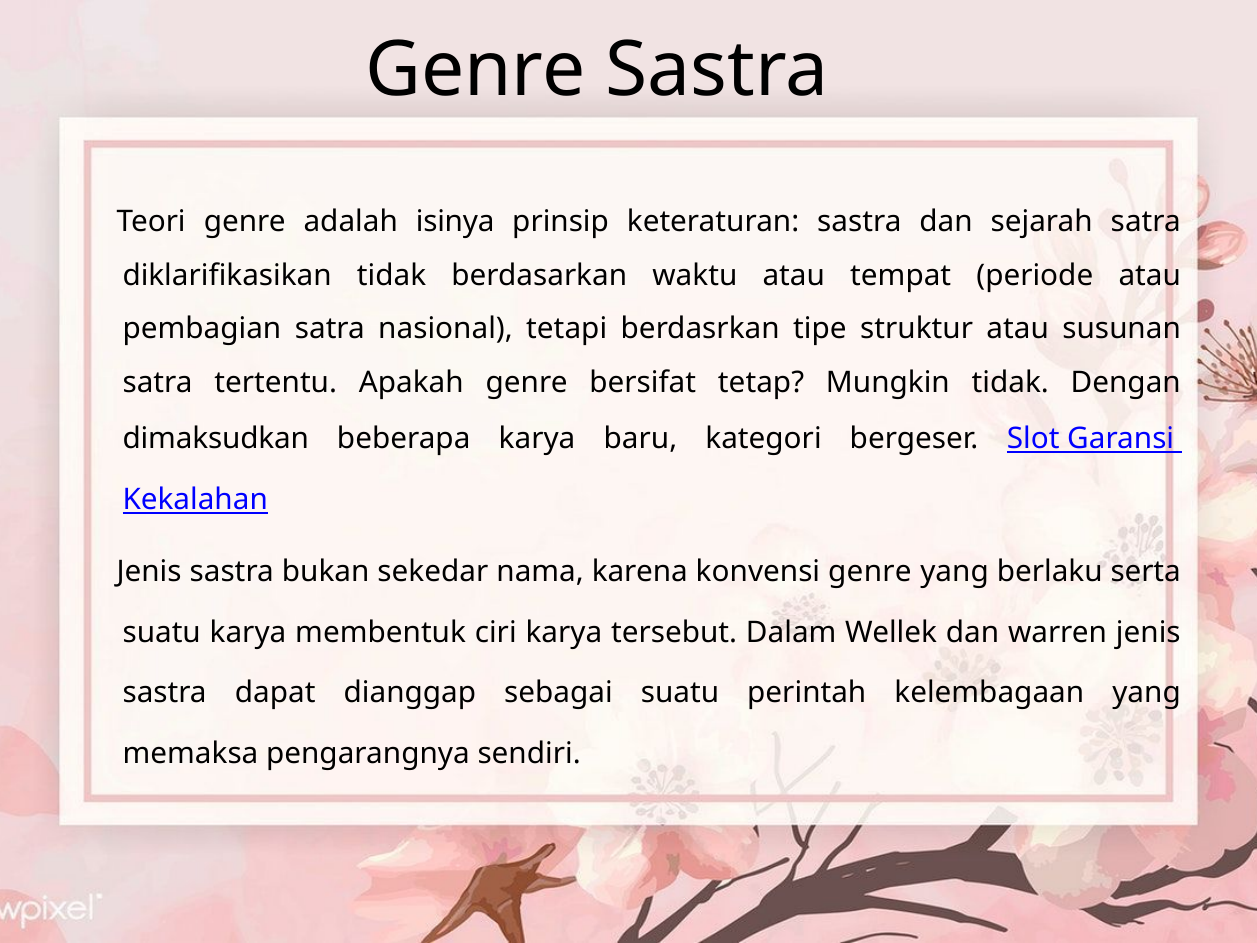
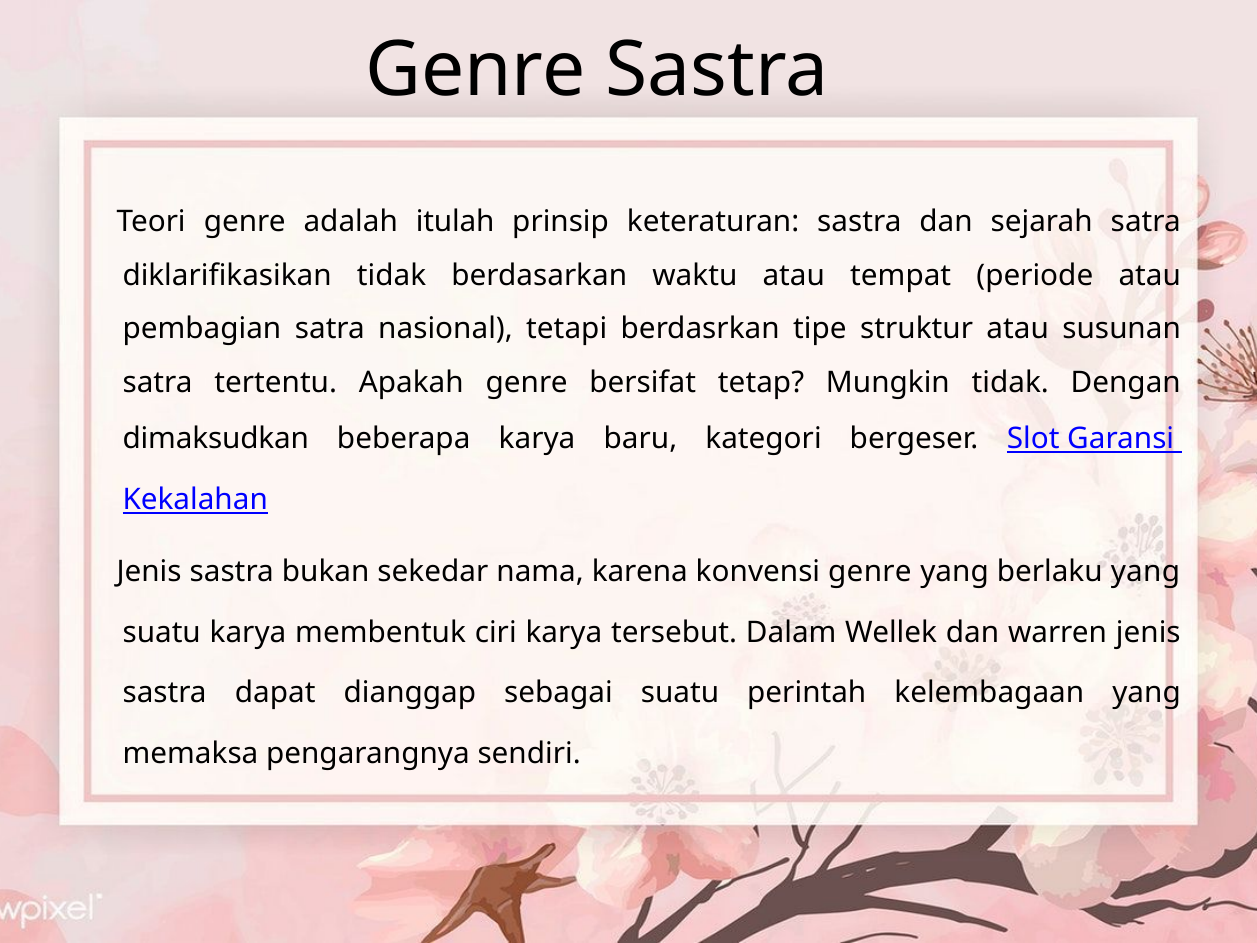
isinya: isinya -> itulah
berlaku serta: serta -> yang
